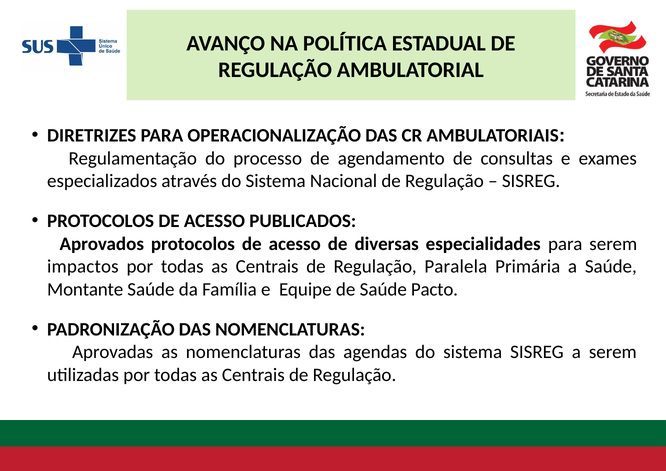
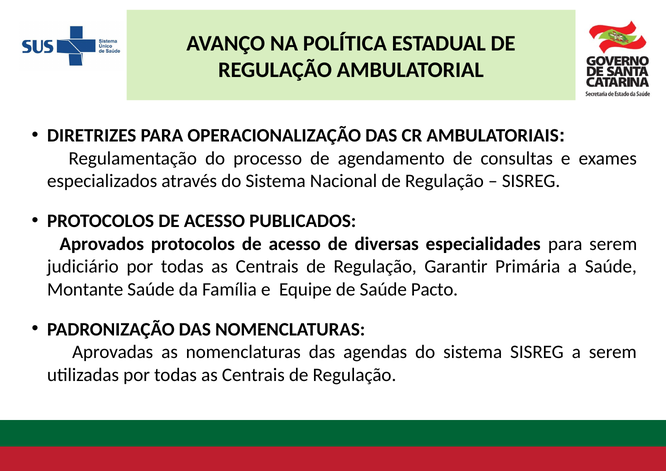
impactos: impactos -> judiciário
Paralela: Paralela -> Garantir
